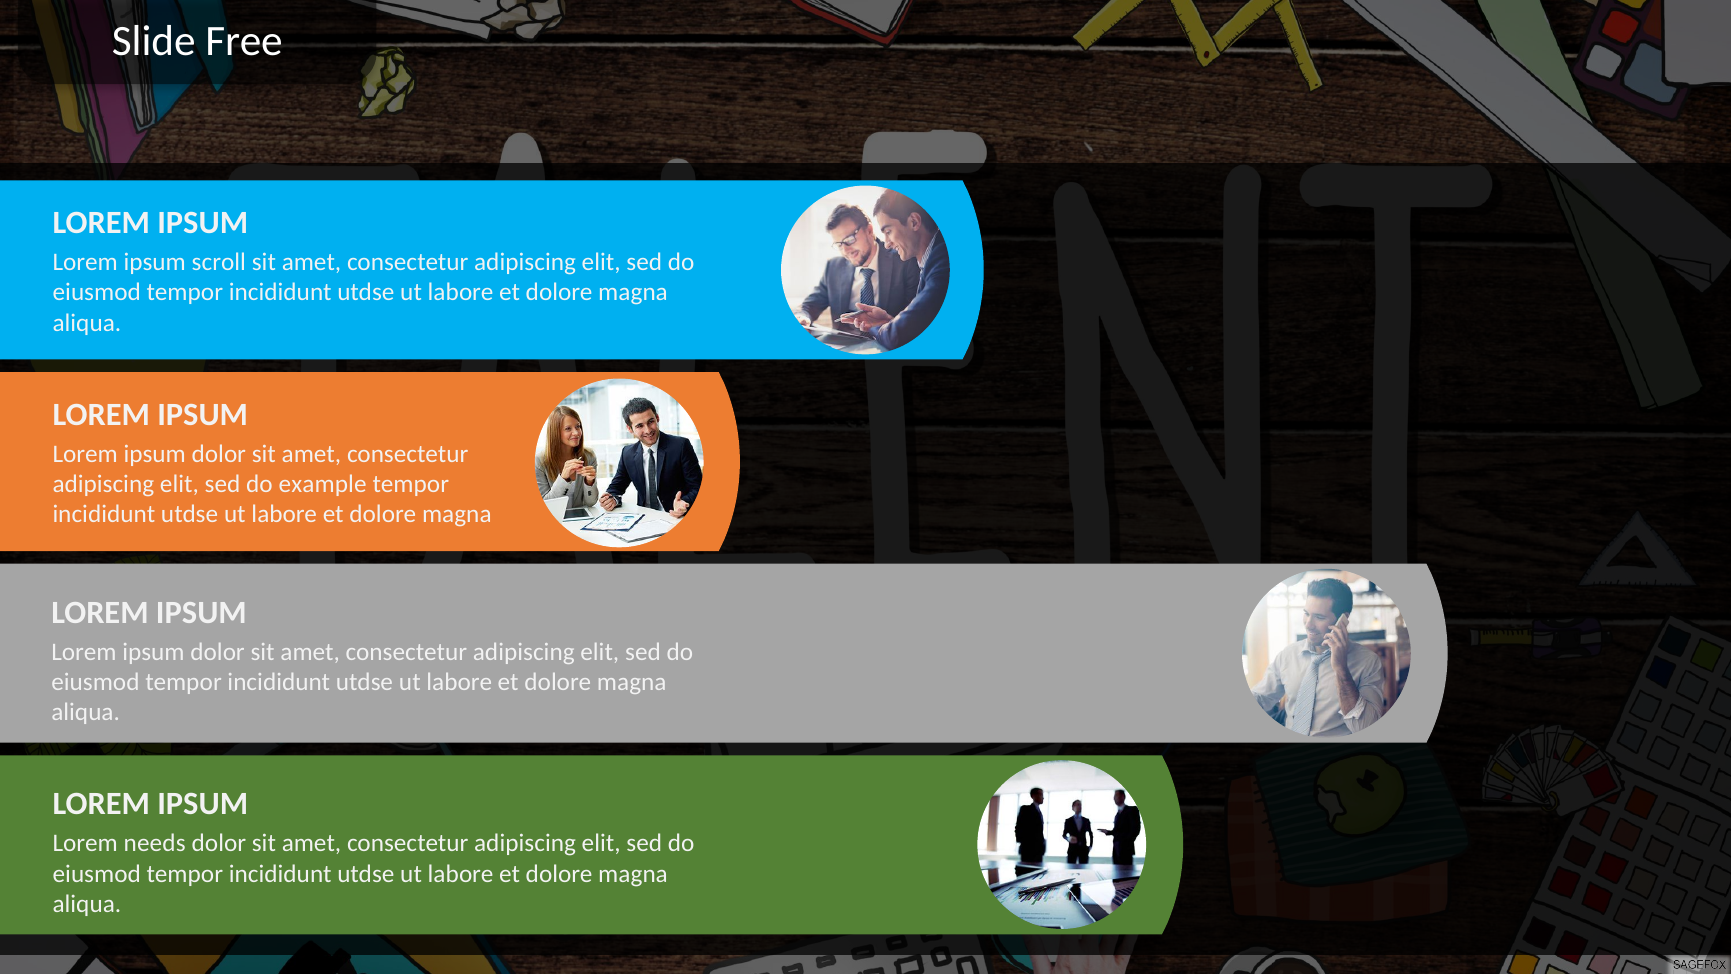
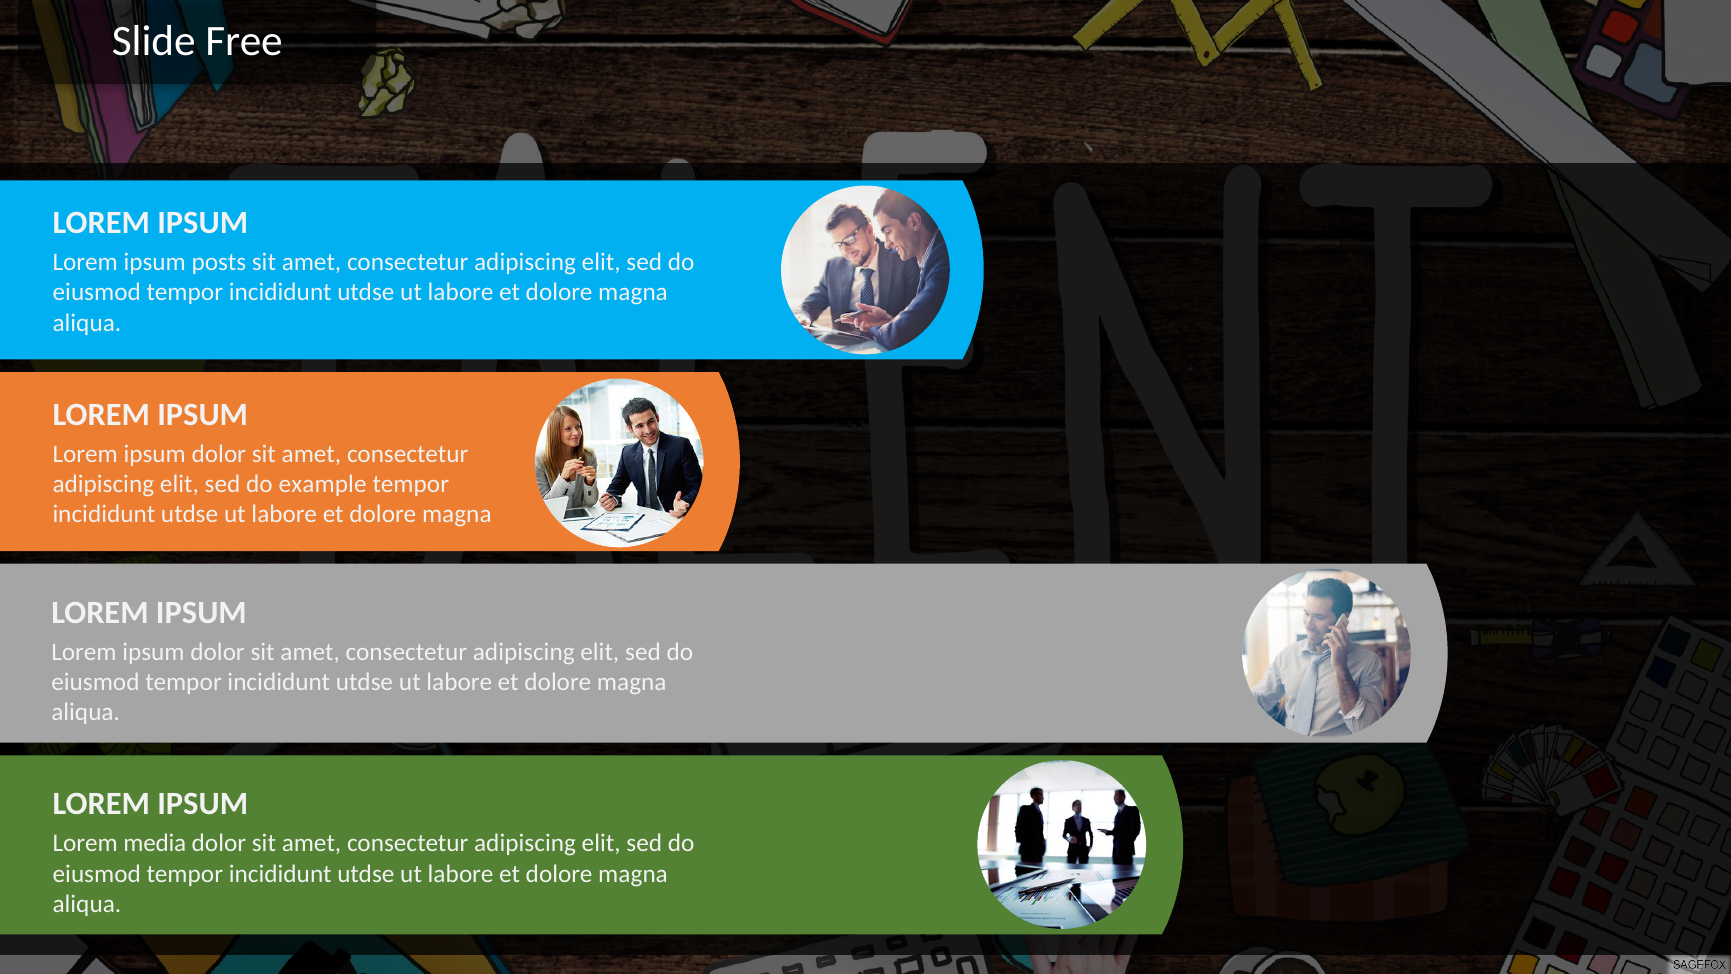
scroll: scroll -> posts
needs: needs -> media
